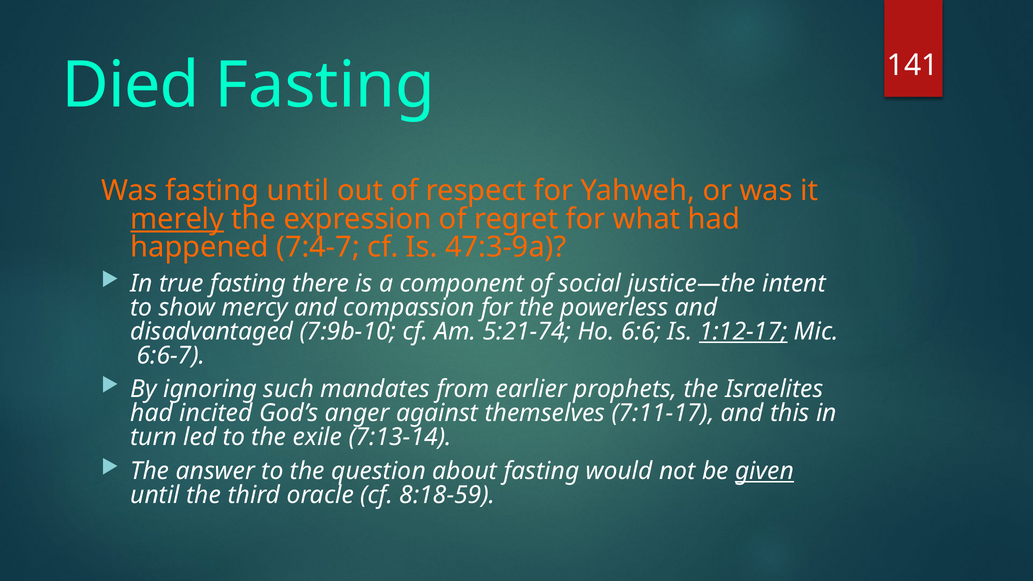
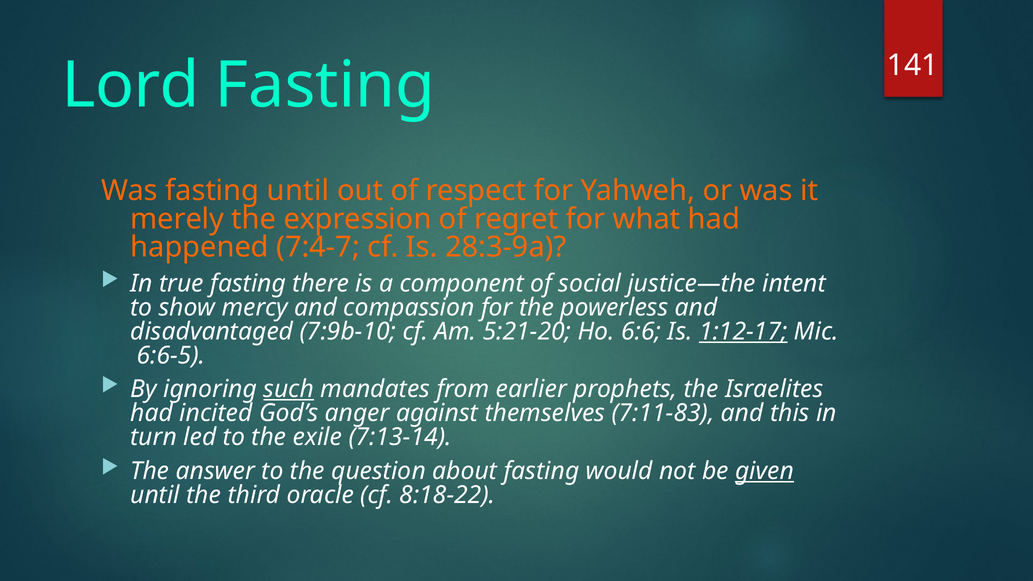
Died: Died -> Lord
merely underline: present -> none
47:3-9a: 47:3-9a -> 28:3-9a
5:21-74: 5:21-74 -> 5:21-20
6:6-7: 6:6-7 -> 6:6-5
such underline: none -> present
7:11-17: 7:11-17 -> 7:11-83
8:18-59: 8:18-59 -> 8:18-22
